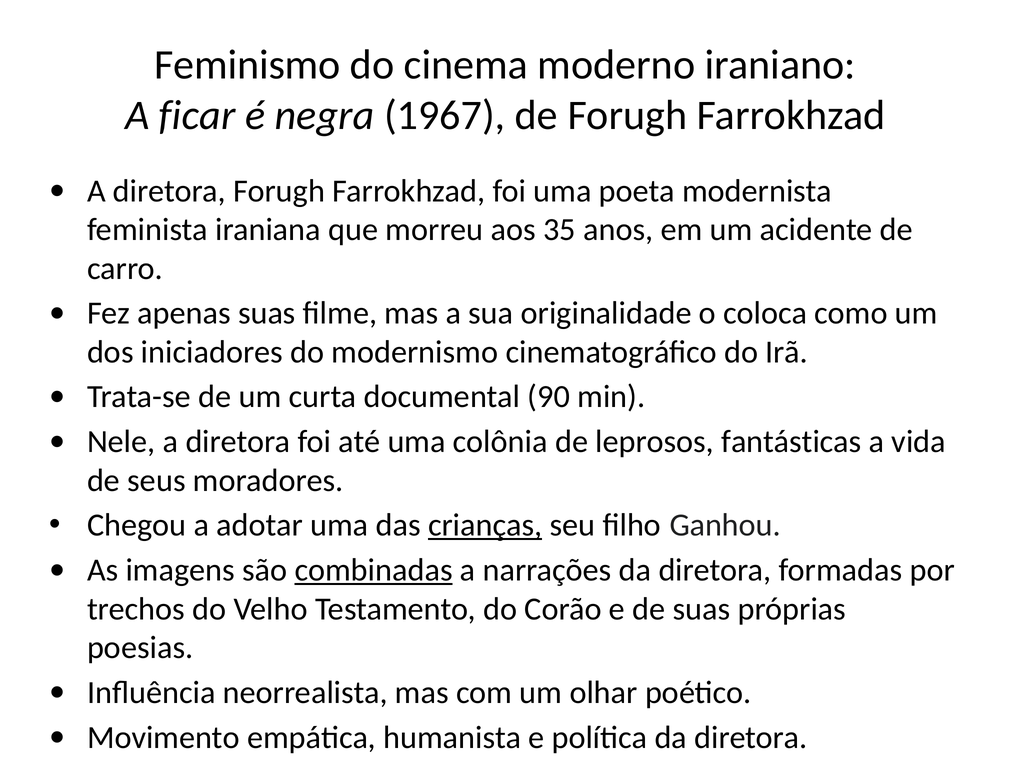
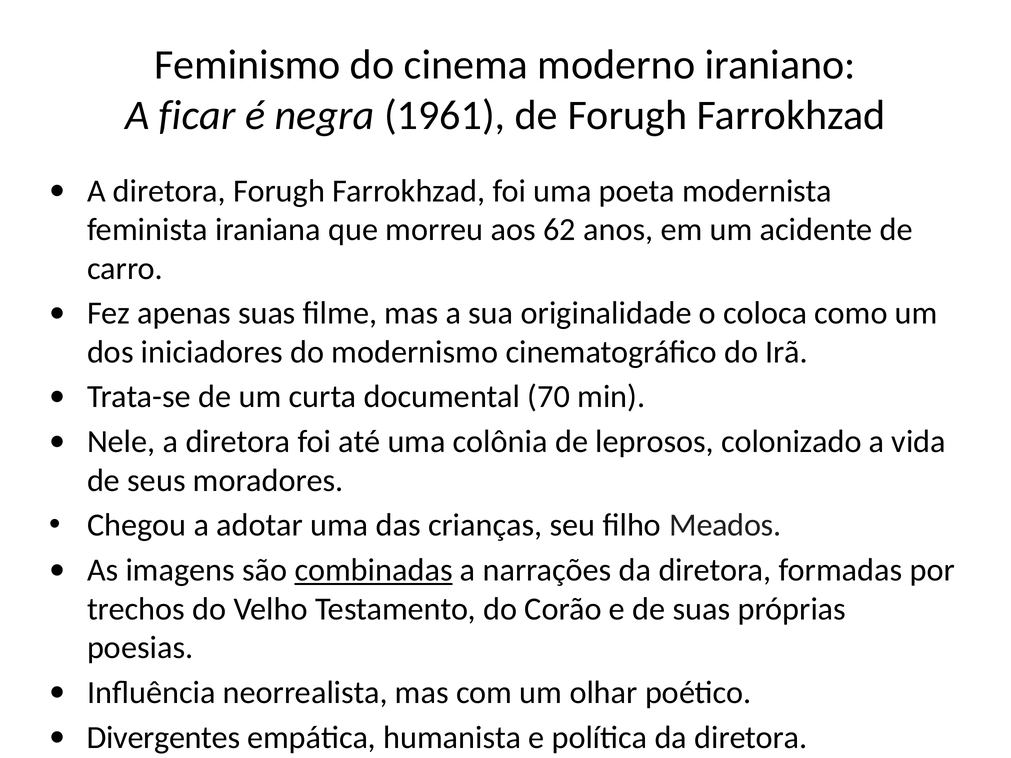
1967: 1967 -> 1961
35: 35 -> 62
90: 90 -> 70
fantásticas: fantásticas -> colonizado
crianças underline: present -> none
Ganhou: Ganhou -> Meados
Movimento: Movimento -> Divergentes
